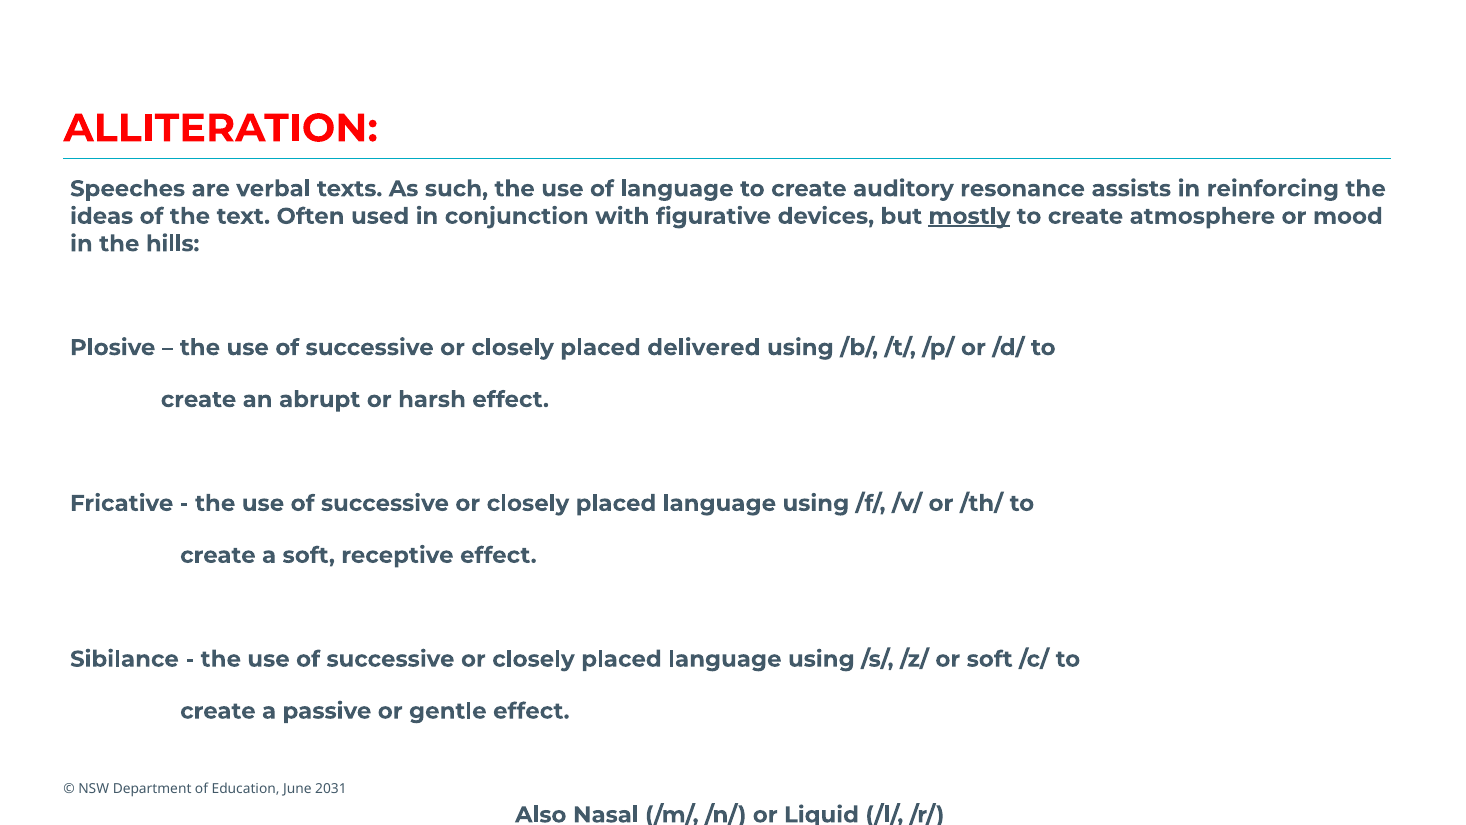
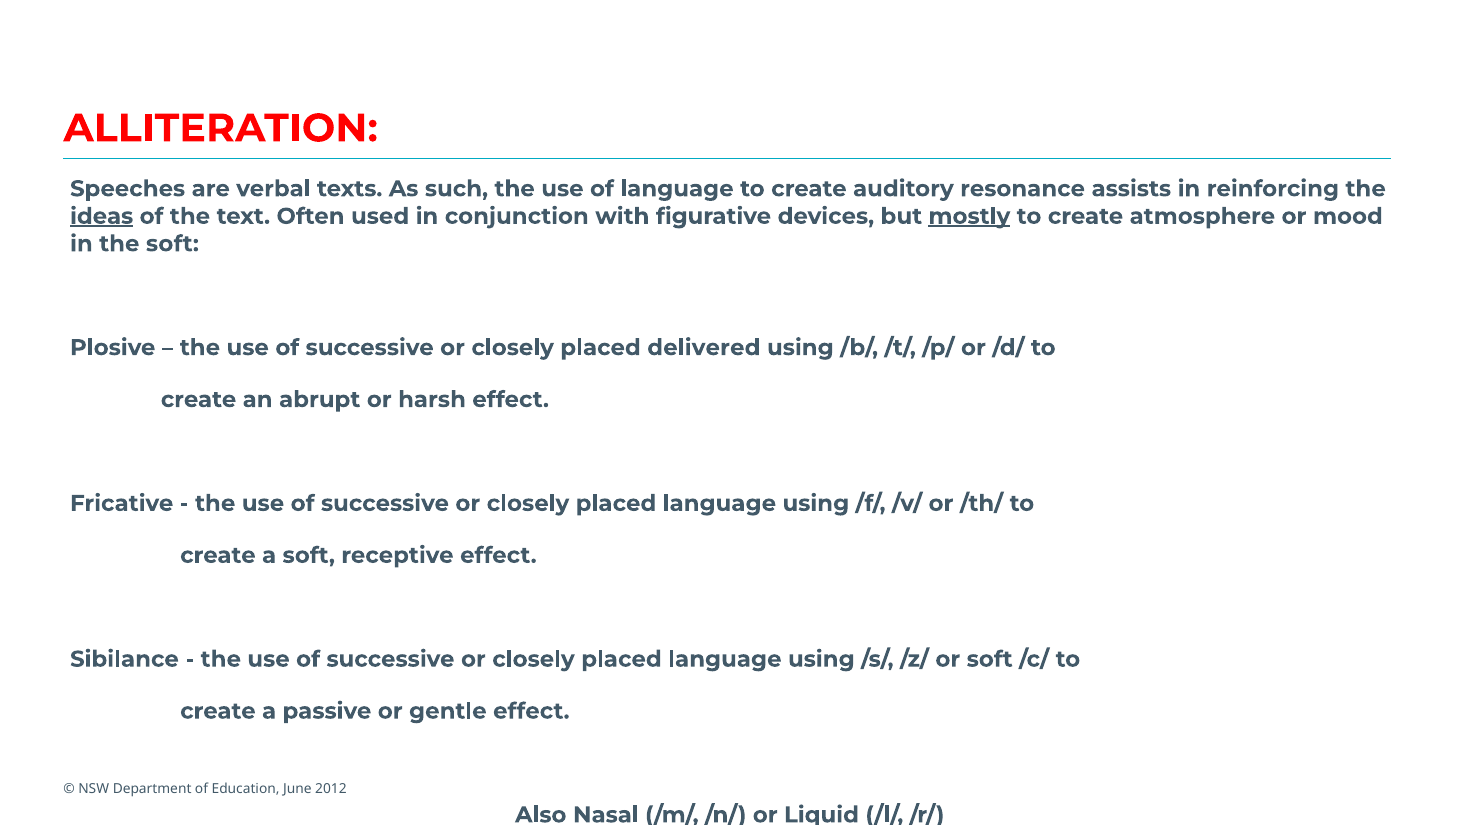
ideas underline: none -> present
the hills: hills -> soft
2031: 2031 -> 2012
